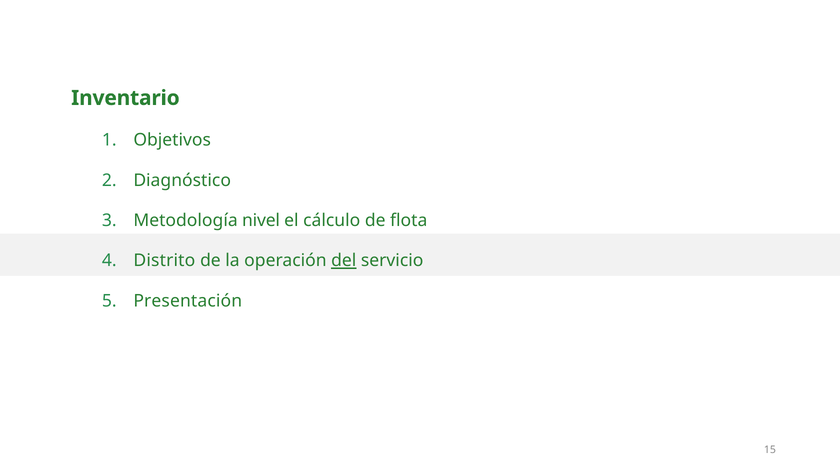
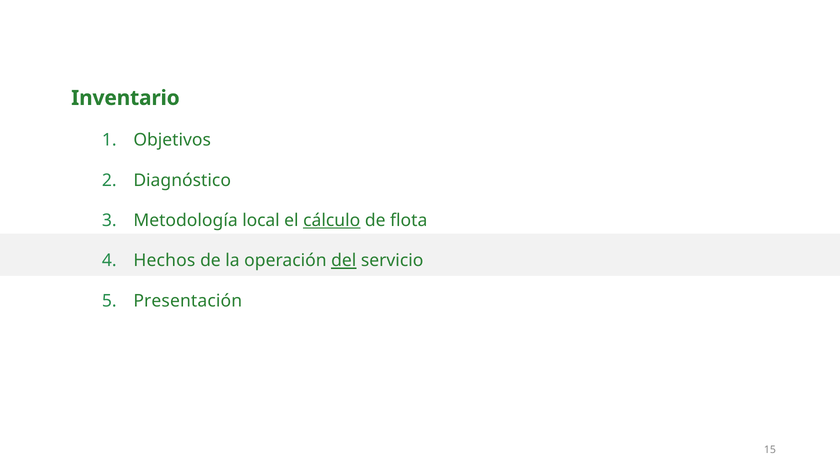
nivel: nivel -> local
cálculo underline: none -> present
Distrito: Distrito -> Hechos
